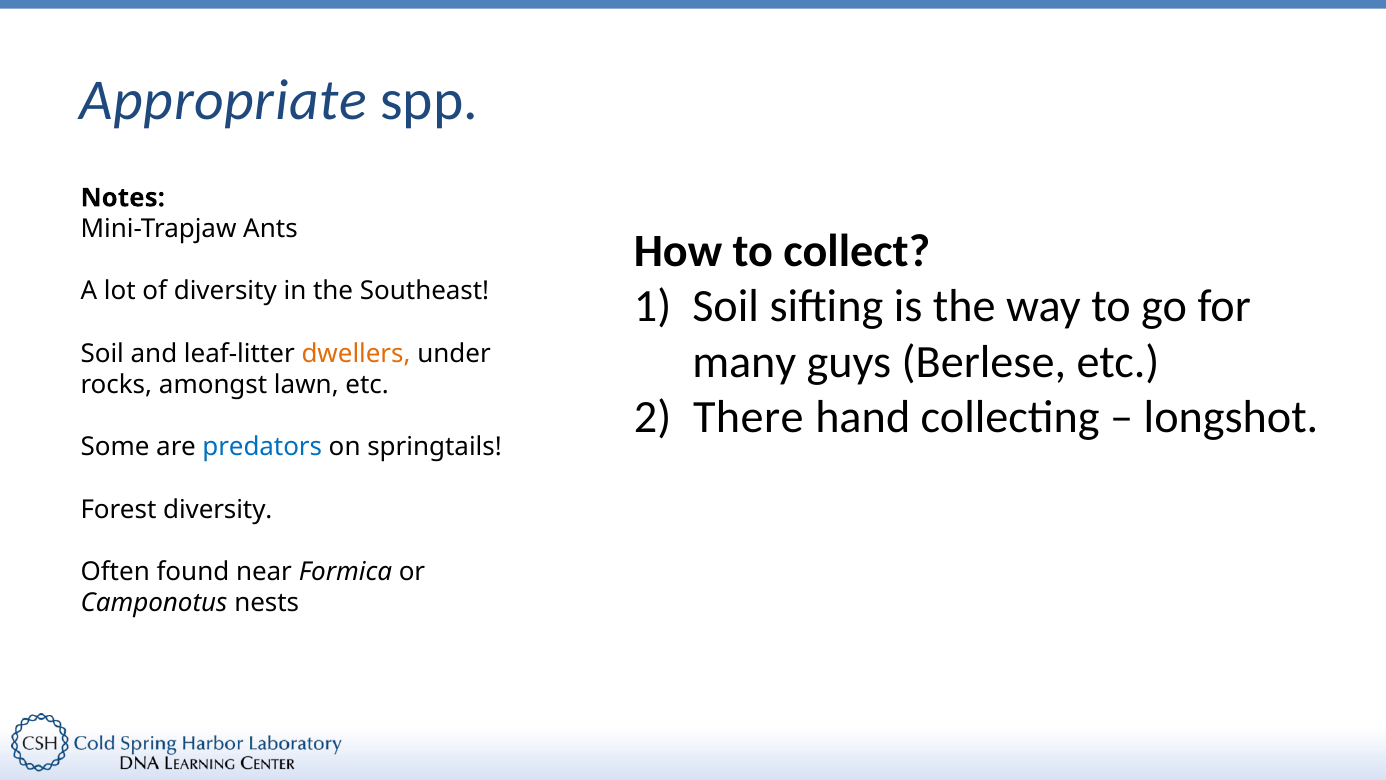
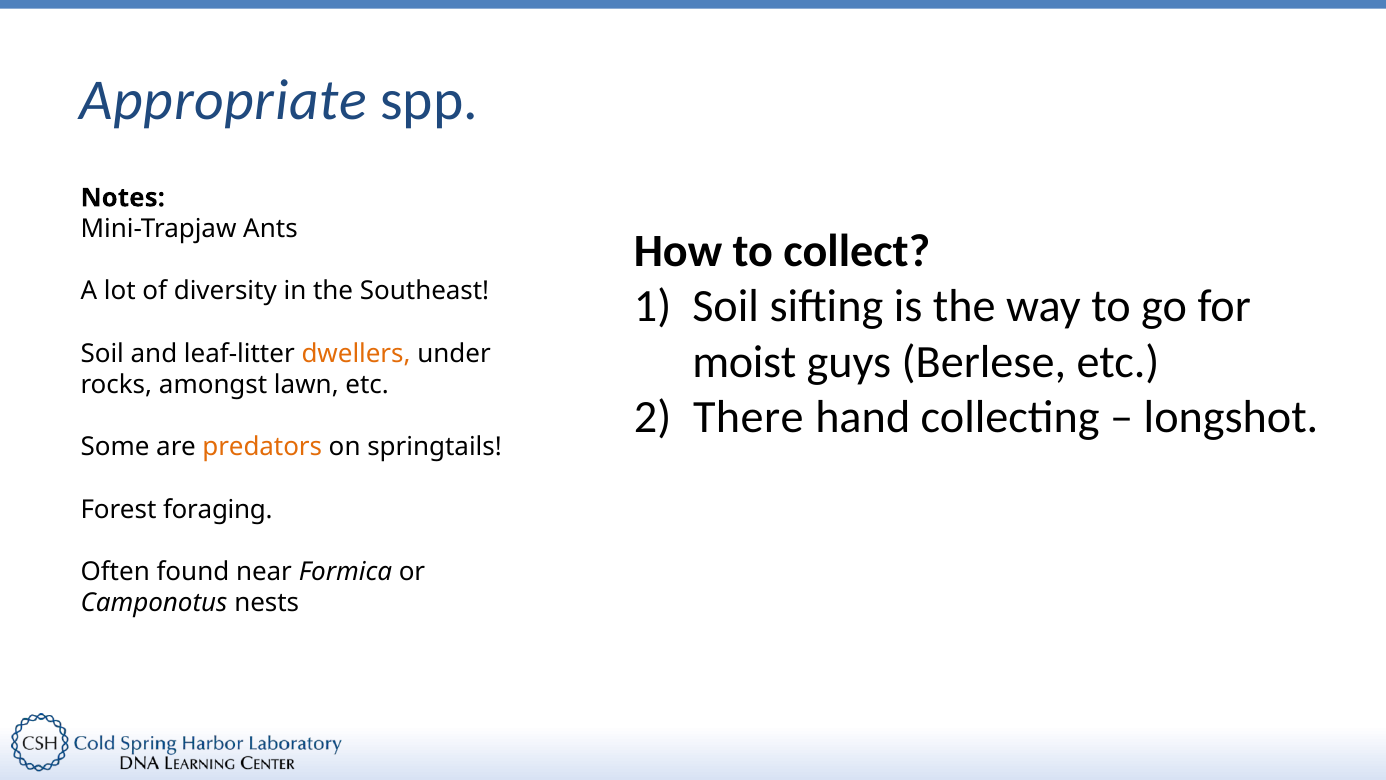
many: many -> moist
predators colour: blue -> orange
Forest diversity: diversity -> foraging
